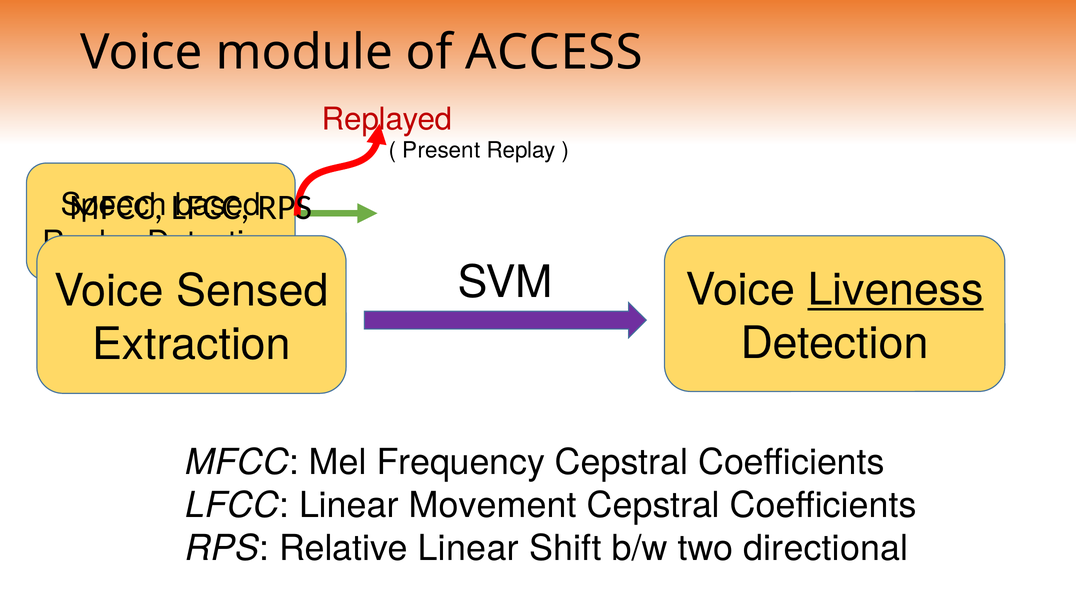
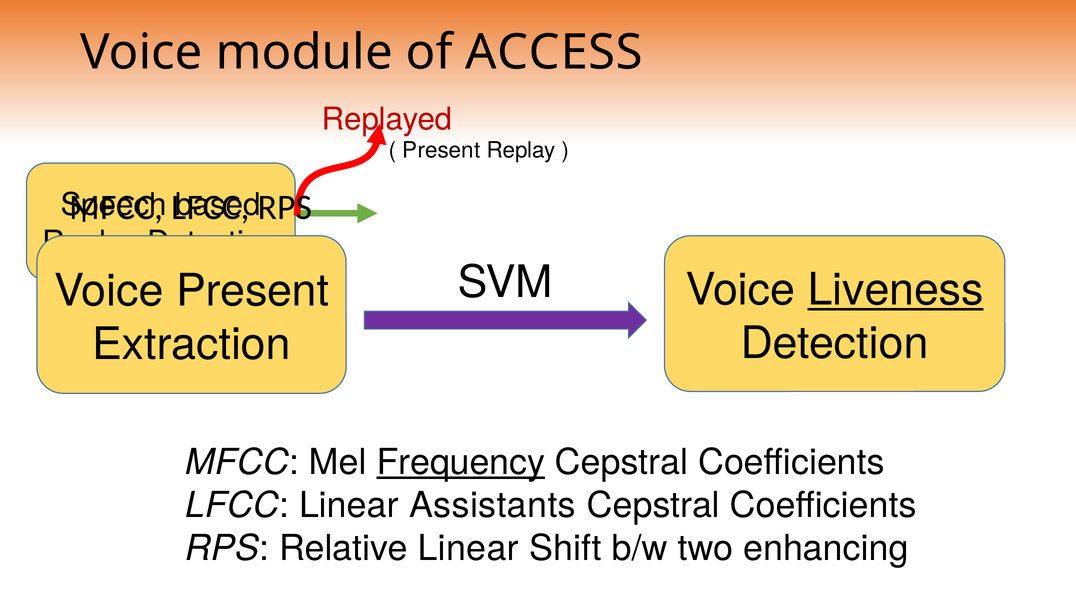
Voice Sensed: Sensed -> Present
Frequency underline: none -> present
Movement: Movement -> Assistants
directional: directional -> enhancing
